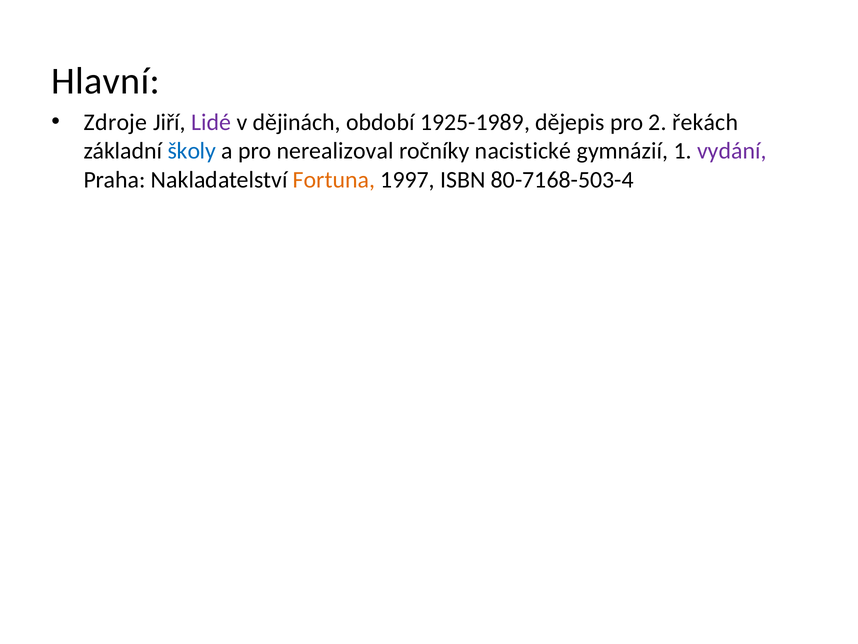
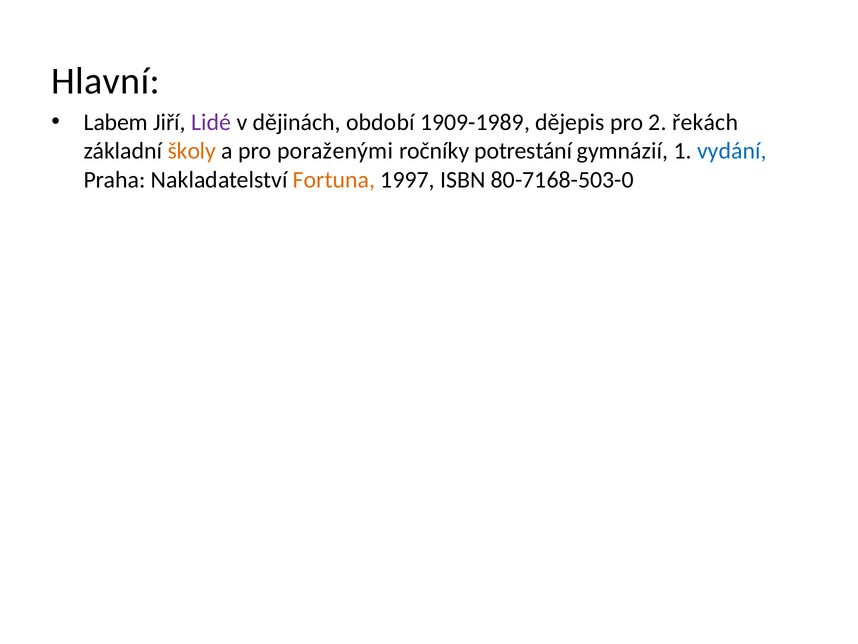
Zdroje: Zdroje -> Labem
1925-1989: 1925-1989 -> 1909-1989
školy colour: blue -> orange
nerealizoval: nerealizoval -> poraženými
nacistické: nacistické -> potrestání
vydání colour: purple -> blue
80-7168-503-4: 80-7168-503-4 -> 80-7168-503-0
